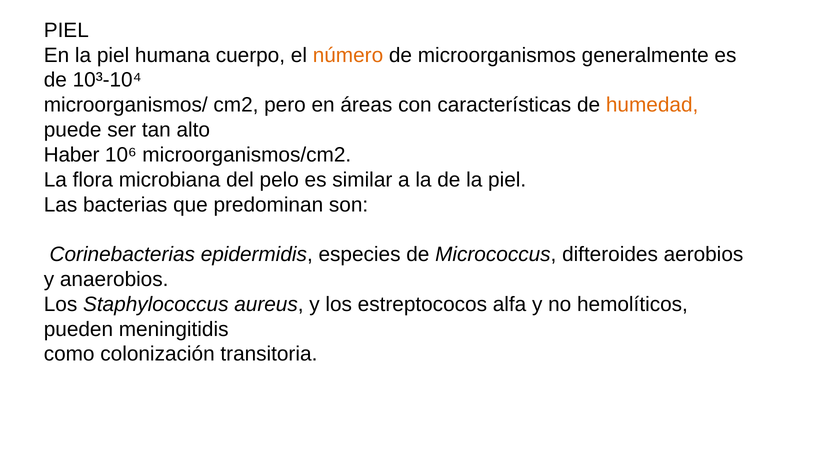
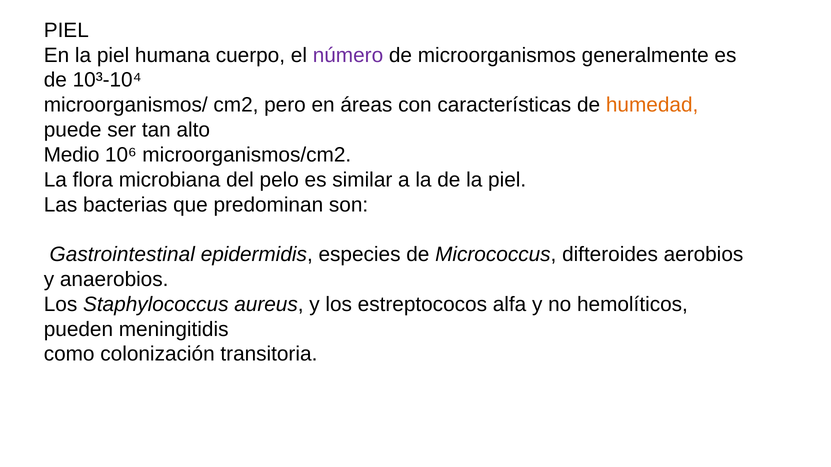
número colour: orange -> purple
Haber: Haber -> Medio
Corinebacterias: Corinebacterias -> Gastrointestinal
